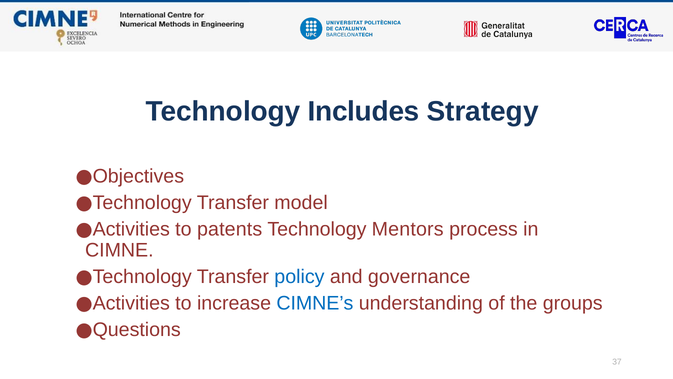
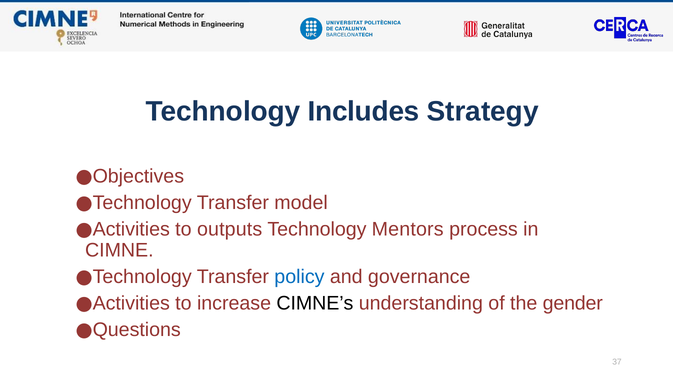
patents: patents -> outputs
CIMNE’s colour: blue -> black
groups: groups -> gender
